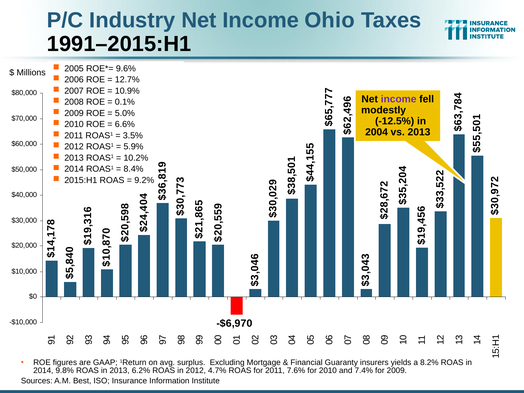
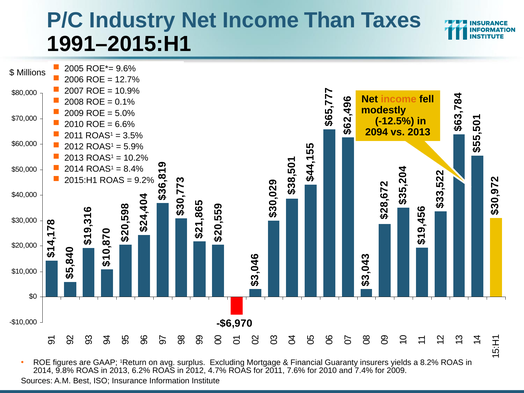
Ohio: Ohio -> Than
income at (399, 99) colour: purple -> orange
2004: 2004 -> 2094
